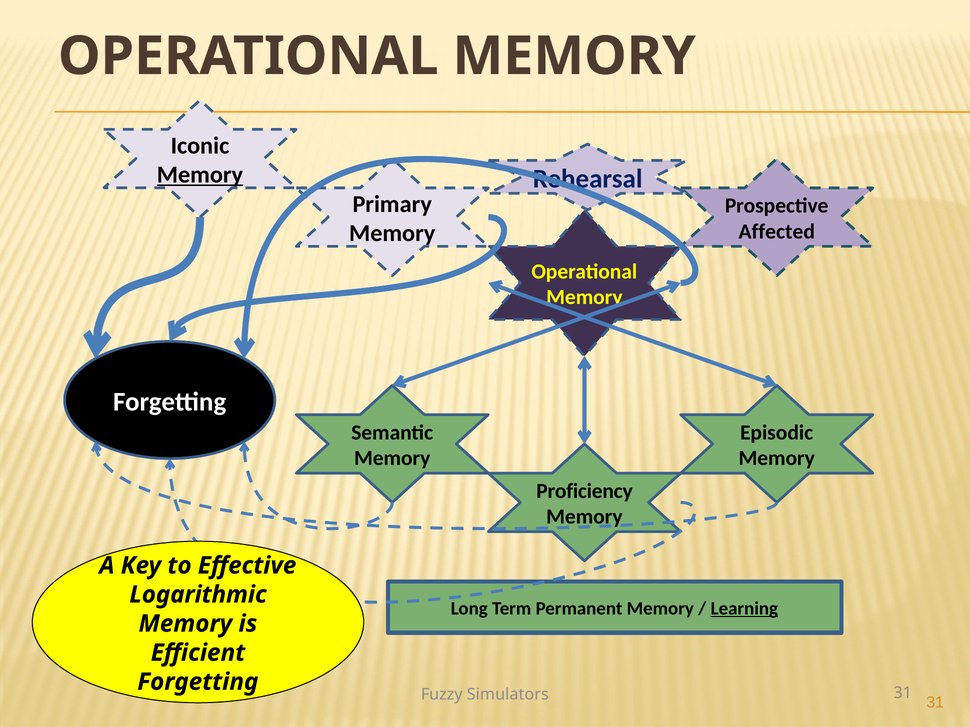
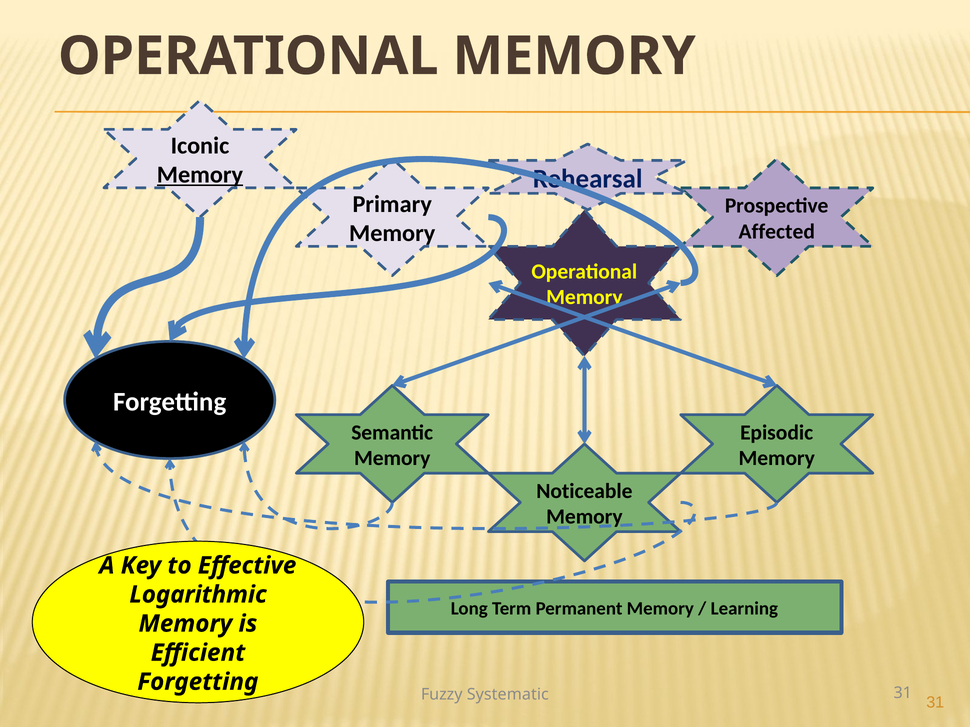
Proficiency: Proficiency -> Noticeable
Learning underline: present -> none
Simulators: Simulators -> Systematic
